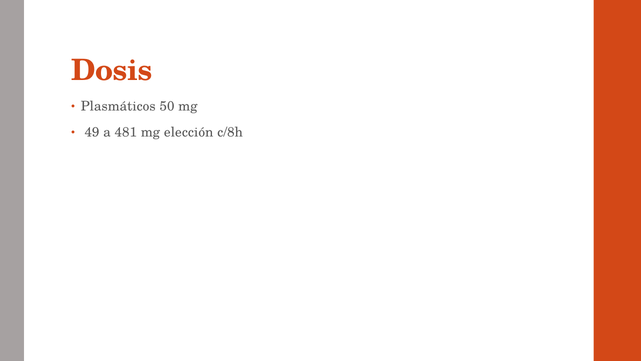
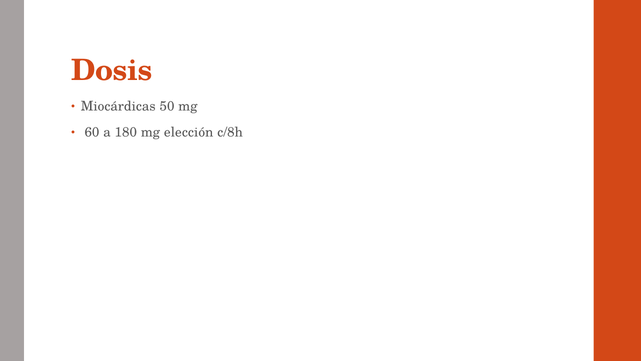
Plasmáticos: Plasmáticos -> Miocárdicas
49: 49 -> 60
481: 481 -> 180
